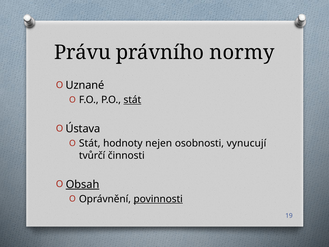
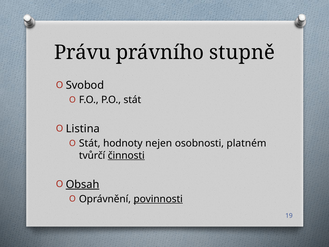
normy: normy -> stupně
Uznané: Uznané -> Svobod
stát at (132, 100) underline: present -> none
Ústava: Ústava -> Listina
vynucují: vynucují -> platném
činnosti underline: none -> present
